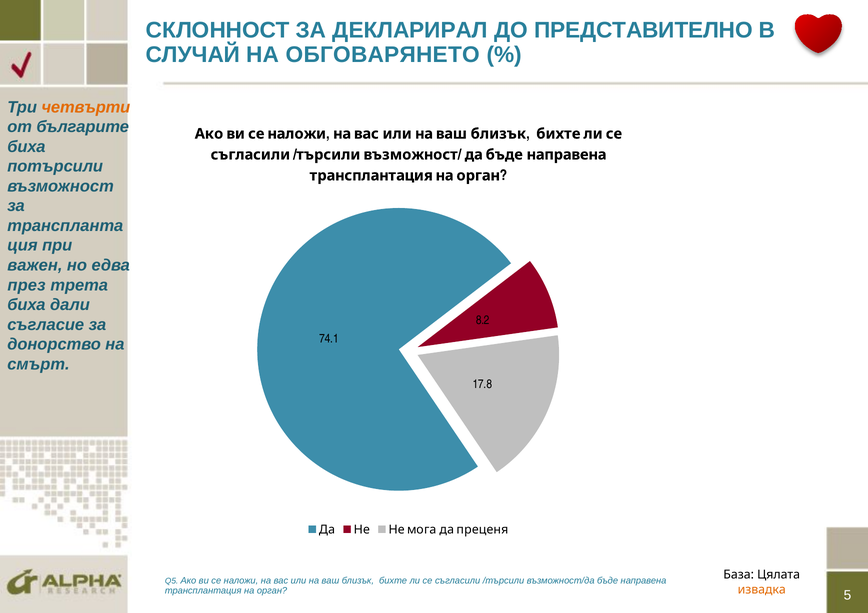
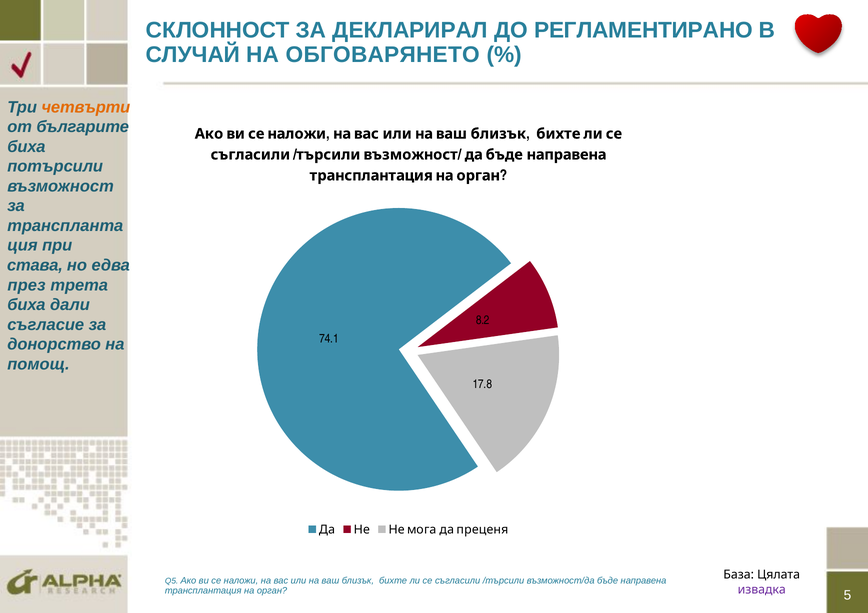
ПРЕДСТАВИТЕЛНО: ПРЕДСТАВИТЕЛНО -> РЕГЛАМЕНТИРАНО
важен: важен -> става
смърт: смърт -> помощ
извадка colour: orange -> purple
